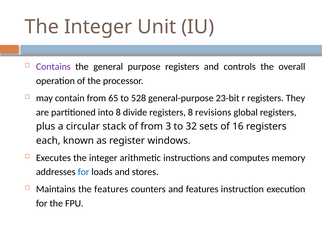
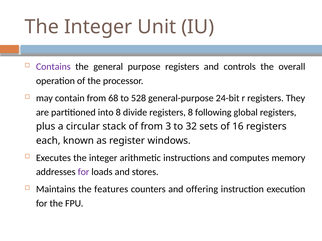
65: 65 -> 68
23-bit: 23-bit -> 24-bit
revisions: revisions -> following
for at (84, 172) colour: blue -> purple
and features: features -> offering
